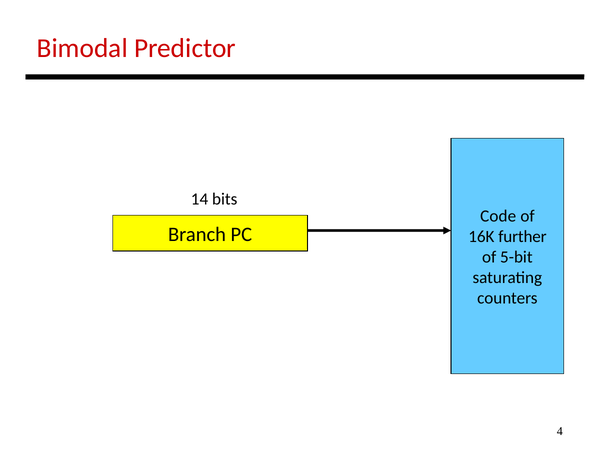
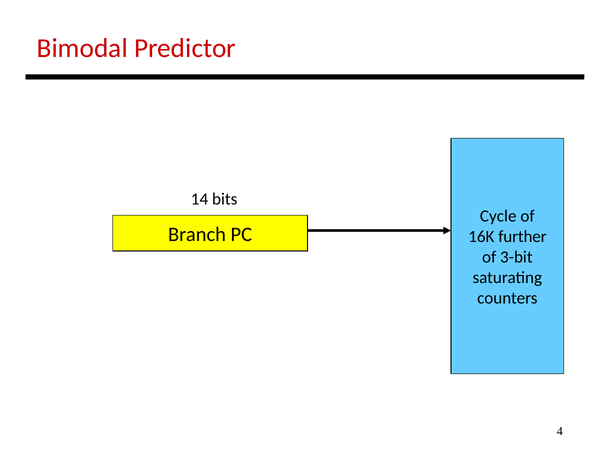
Code: Code -> Cycle
5-bit: 5-bit -> 3-bit
